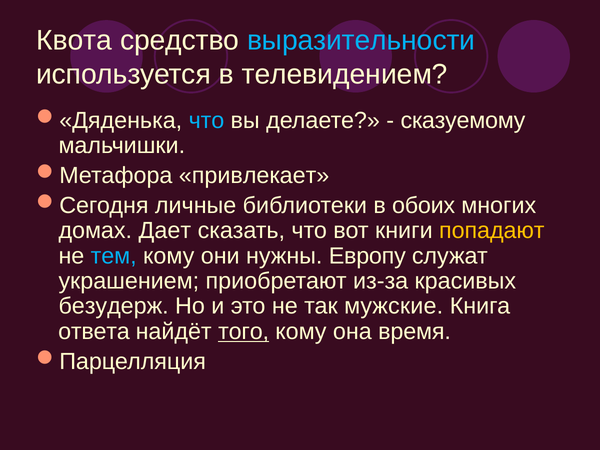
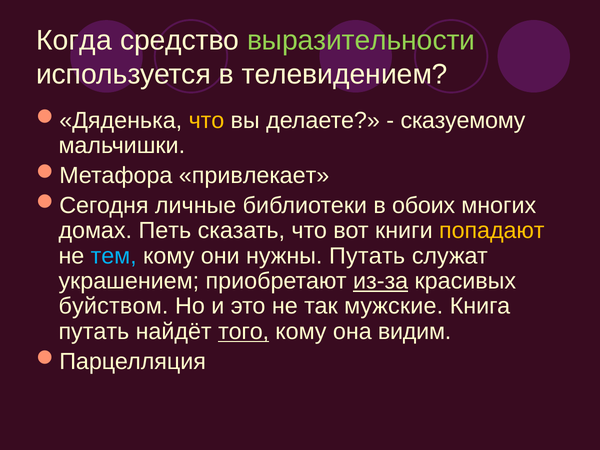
Квота: Квота -> Когда
выразительности colour: light blue -> light green
что at (206, 120) colour: light blue -> yellow
Дает: Дает -> Петь
нужны Европу: Европу -> Путать
из-за underline: none -> present
безудерж: безудерж -> буйством
ответа at (94, 331): ответа -> путать
время: время -> видим
